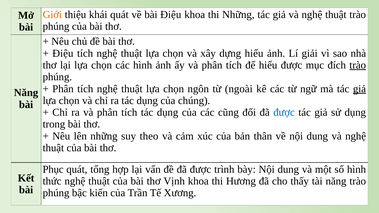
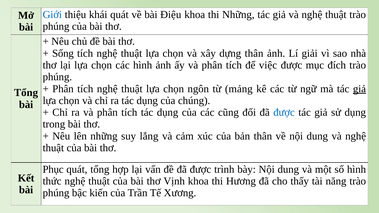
Giới colour: orange -> blue
Điệu at (63, 53): Điệu -> Sống
dựng hiểu: hiểu -> thân
để hiểu: hiểu -> việc
trào at (358, 65) underline: present -> none
ngoài: ngoài -> mảng
Năng at (26, 93): Năng -> Tổng
theo: theo -> lắng
